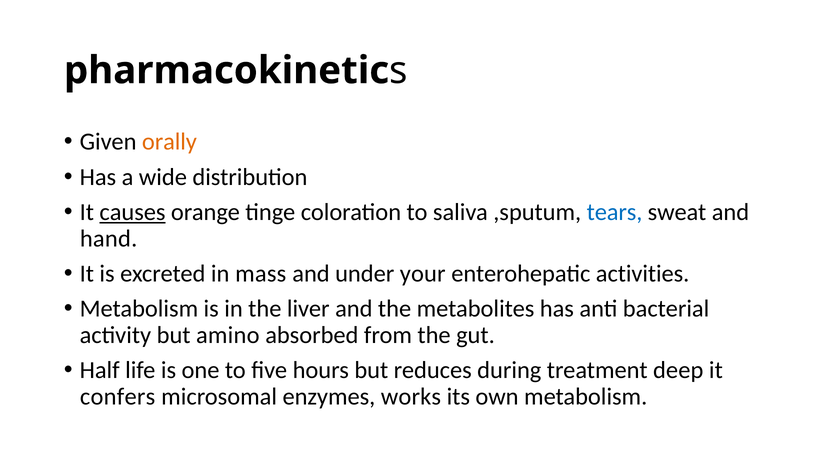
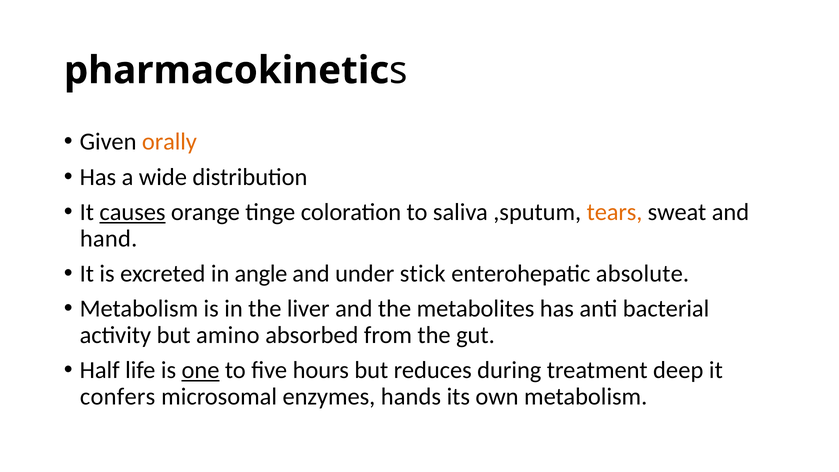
tears colour: blue -> orange
mass: mass -> angle
your: your -> stick
activities: activities -> absolute
one underline: none -> present
works: works -> hands
